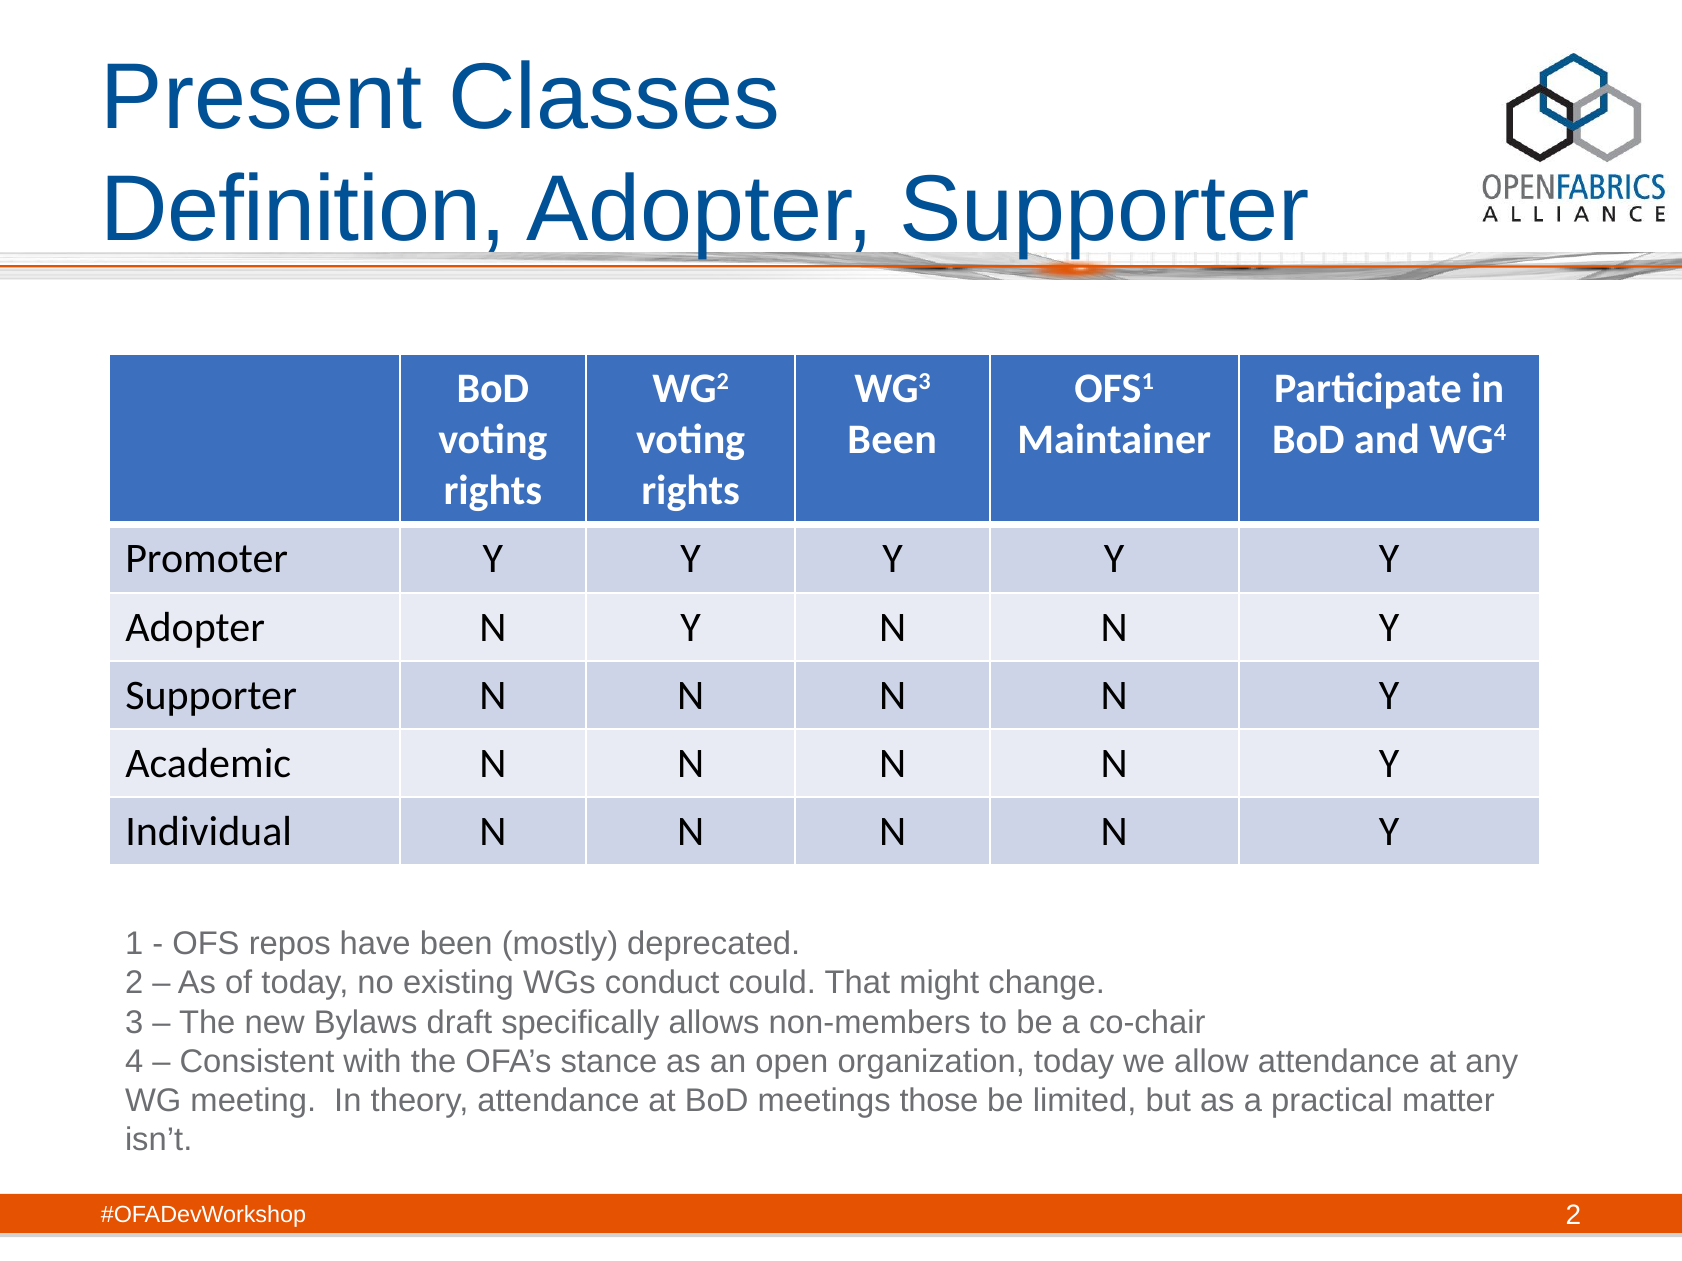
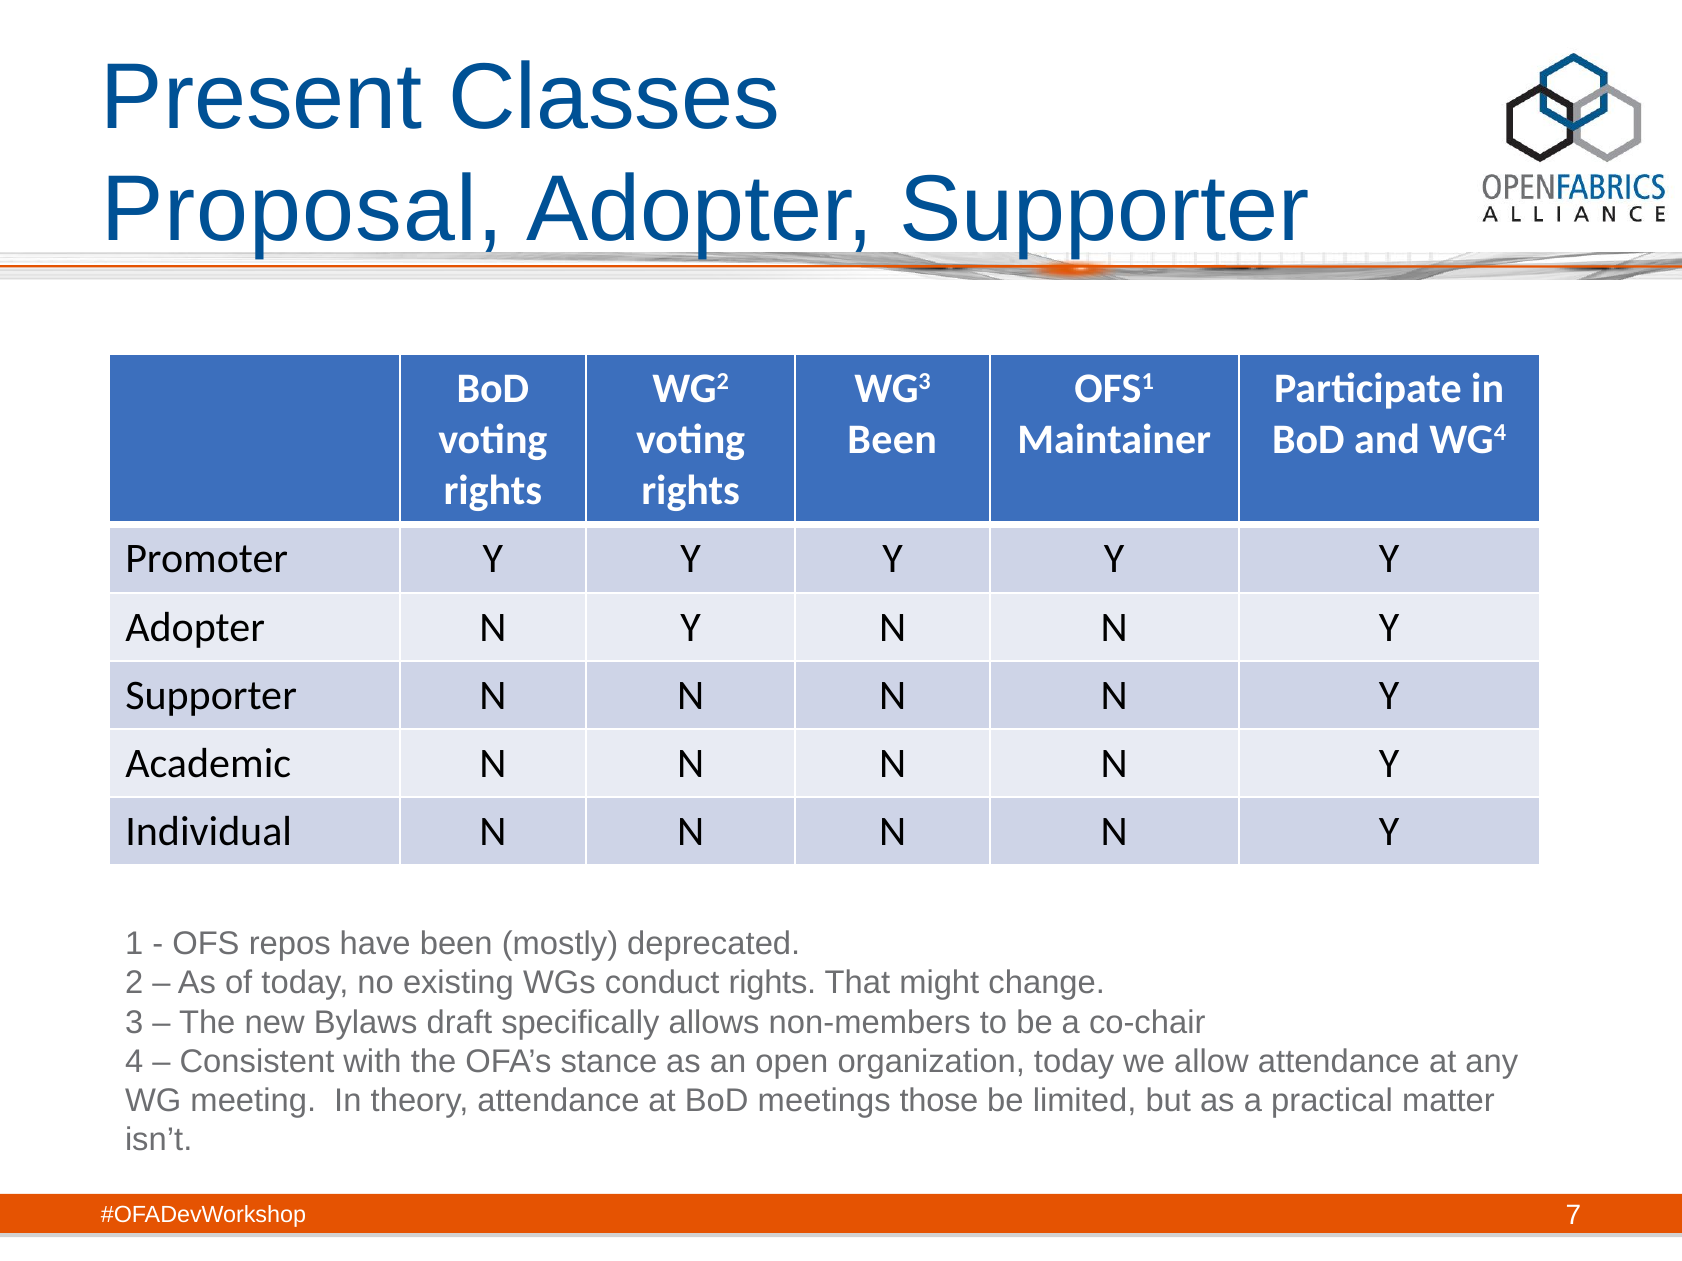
Definition: Definition -> Proposal
conduct could: could -> rights
2 at (1573, 1216): 2 -> 7
